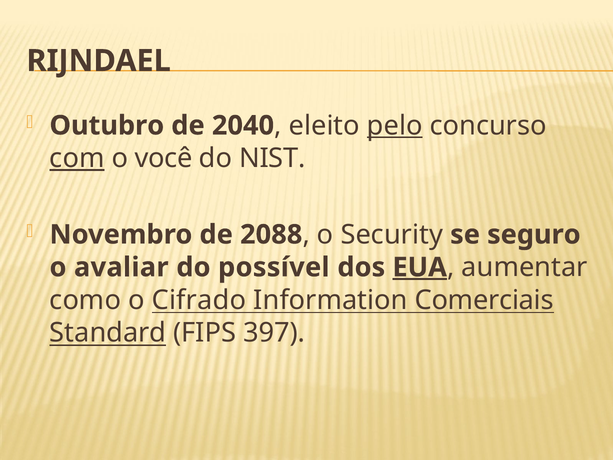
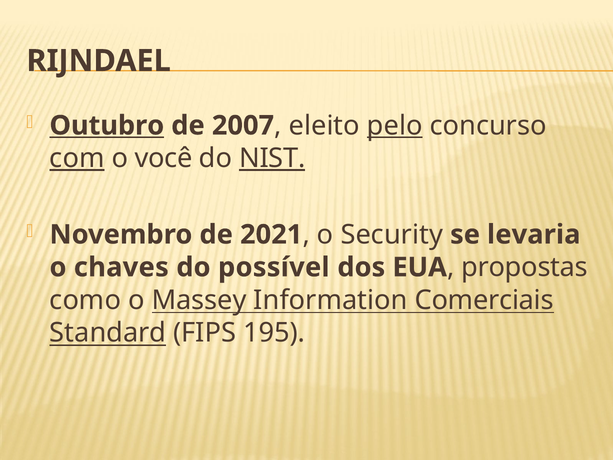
Outubro underline: none -> present
2040: 2040 -> 2007
NIST underline: none -> present
2088: 2088 -> 2021
seguro: seguro -> levaria
avaliar: avaliar -> chaves
EUA underline: present -> none
aumentar: aumentar -> propostas
Cifrado: Cifrado -> Massey
397: 397 -> 195
